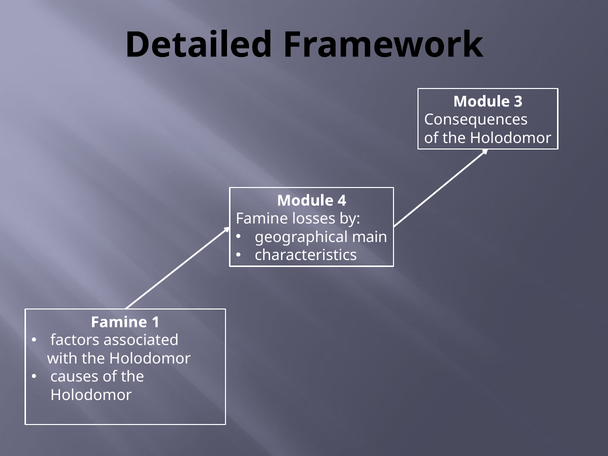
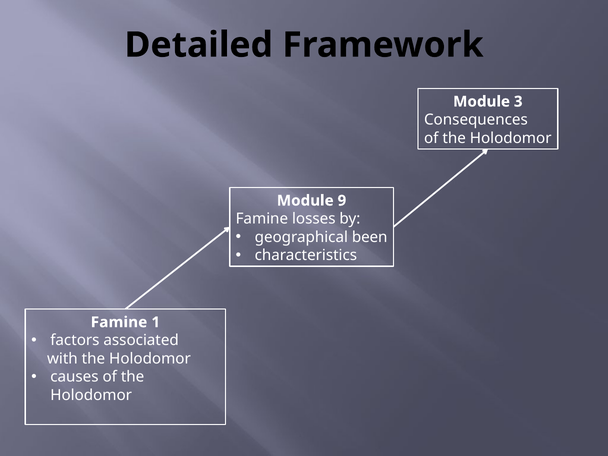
4: 4 -> 9
main: main -> been
